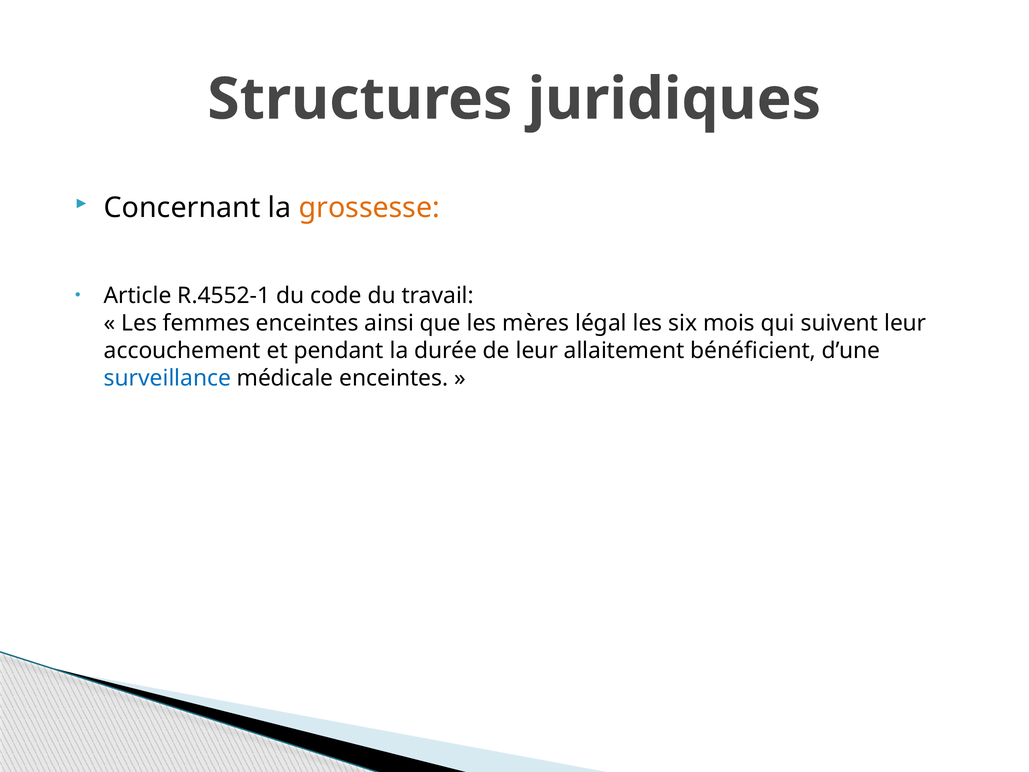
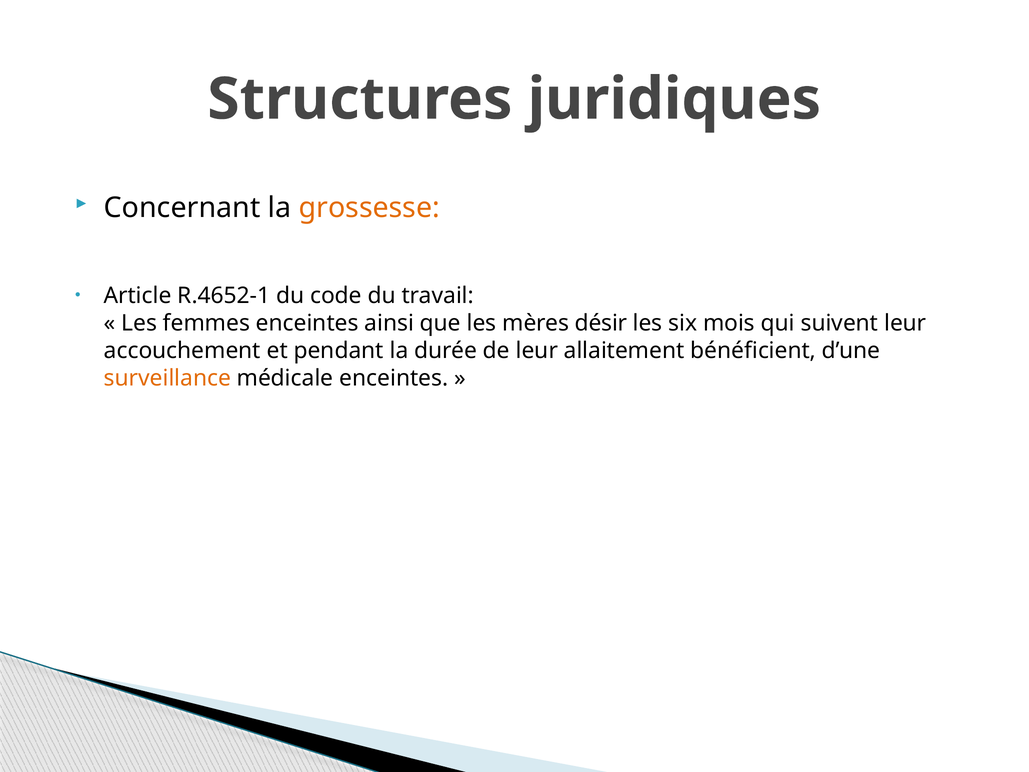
R.4552-1: R.4552-1 -> R.4652-1
légal: légal -> désir
surveillance colour: blue -> orange
